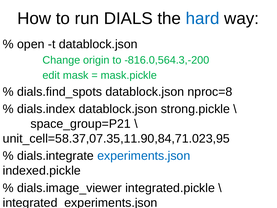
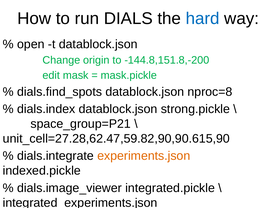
-816.0,564.3,-200: -816.0,564.3,-200 -> -144.8,151.8,-200
unit_cell=58.37,07.35,11.90,84,71.023,95: unit_cell=58.37,07.35,11.90,84,71.023,95 -> unit_cell=27.28,62.47,59.82,90,90.615,90
experiments.json colour: blue -> orange
